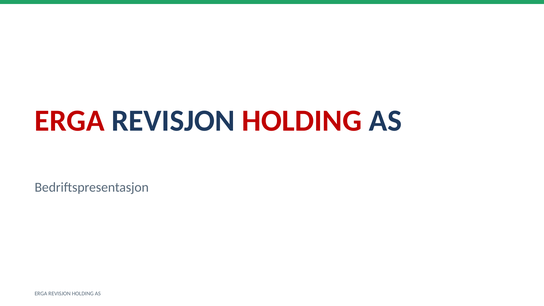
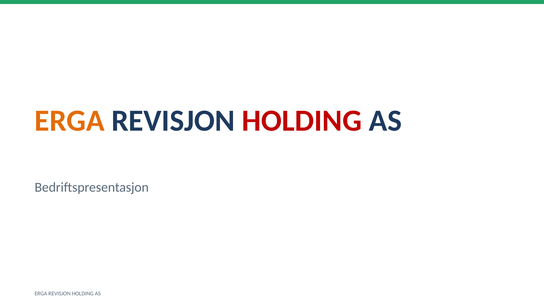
ERGA at (70, 121) colour: red -> orange
